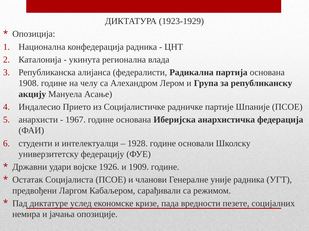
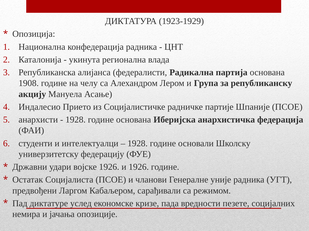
1967 at (76, 120): 1967 -> 1928
и 1909: 1909 -> 1926
